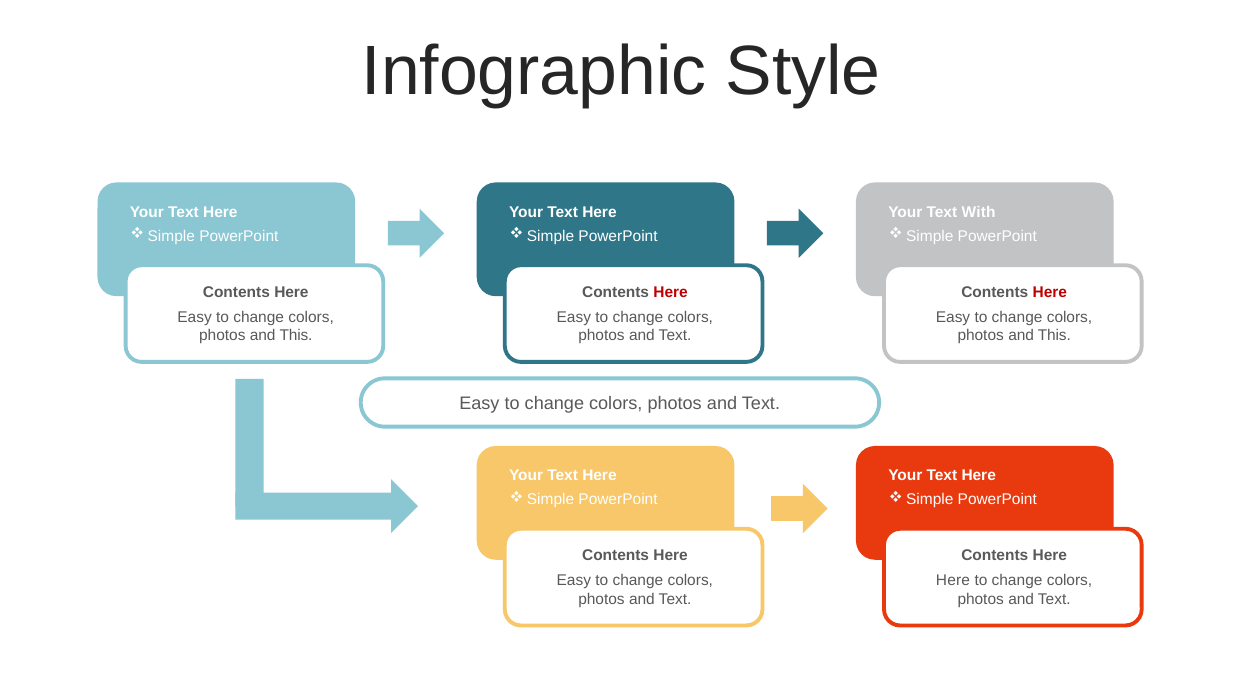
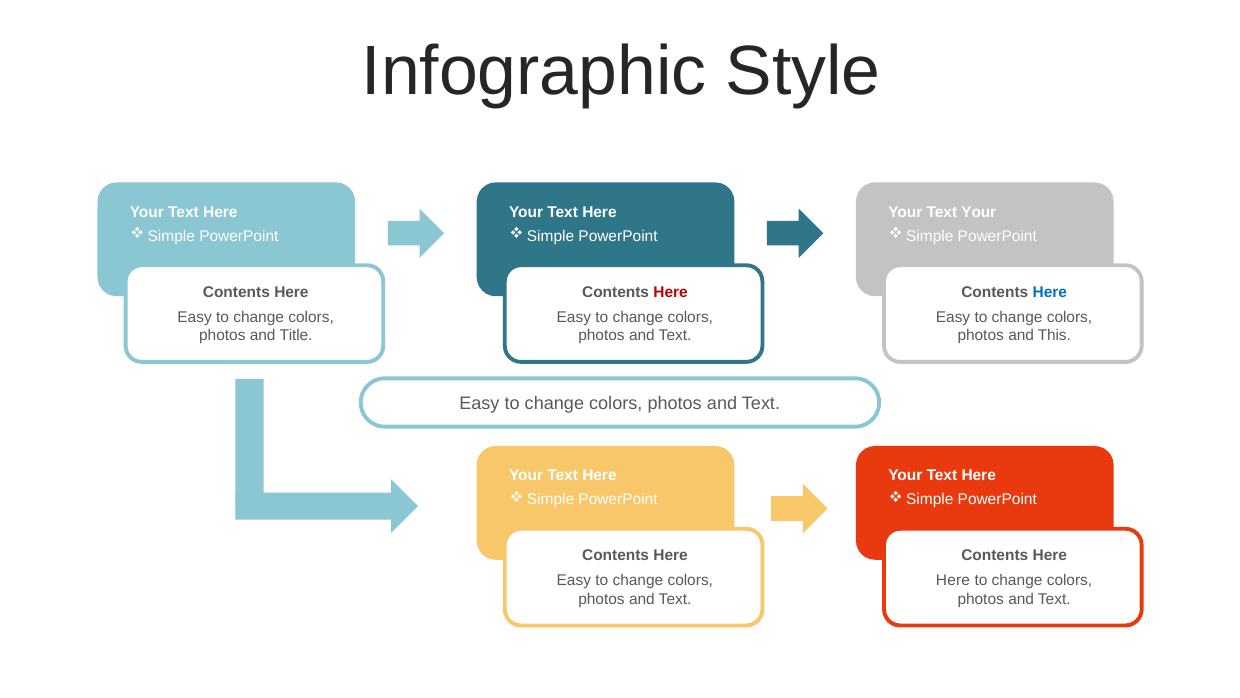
Text With: With -> Your
Here at (1050, 292) colour: red -> blue
This at (296, 336): This -> Title
